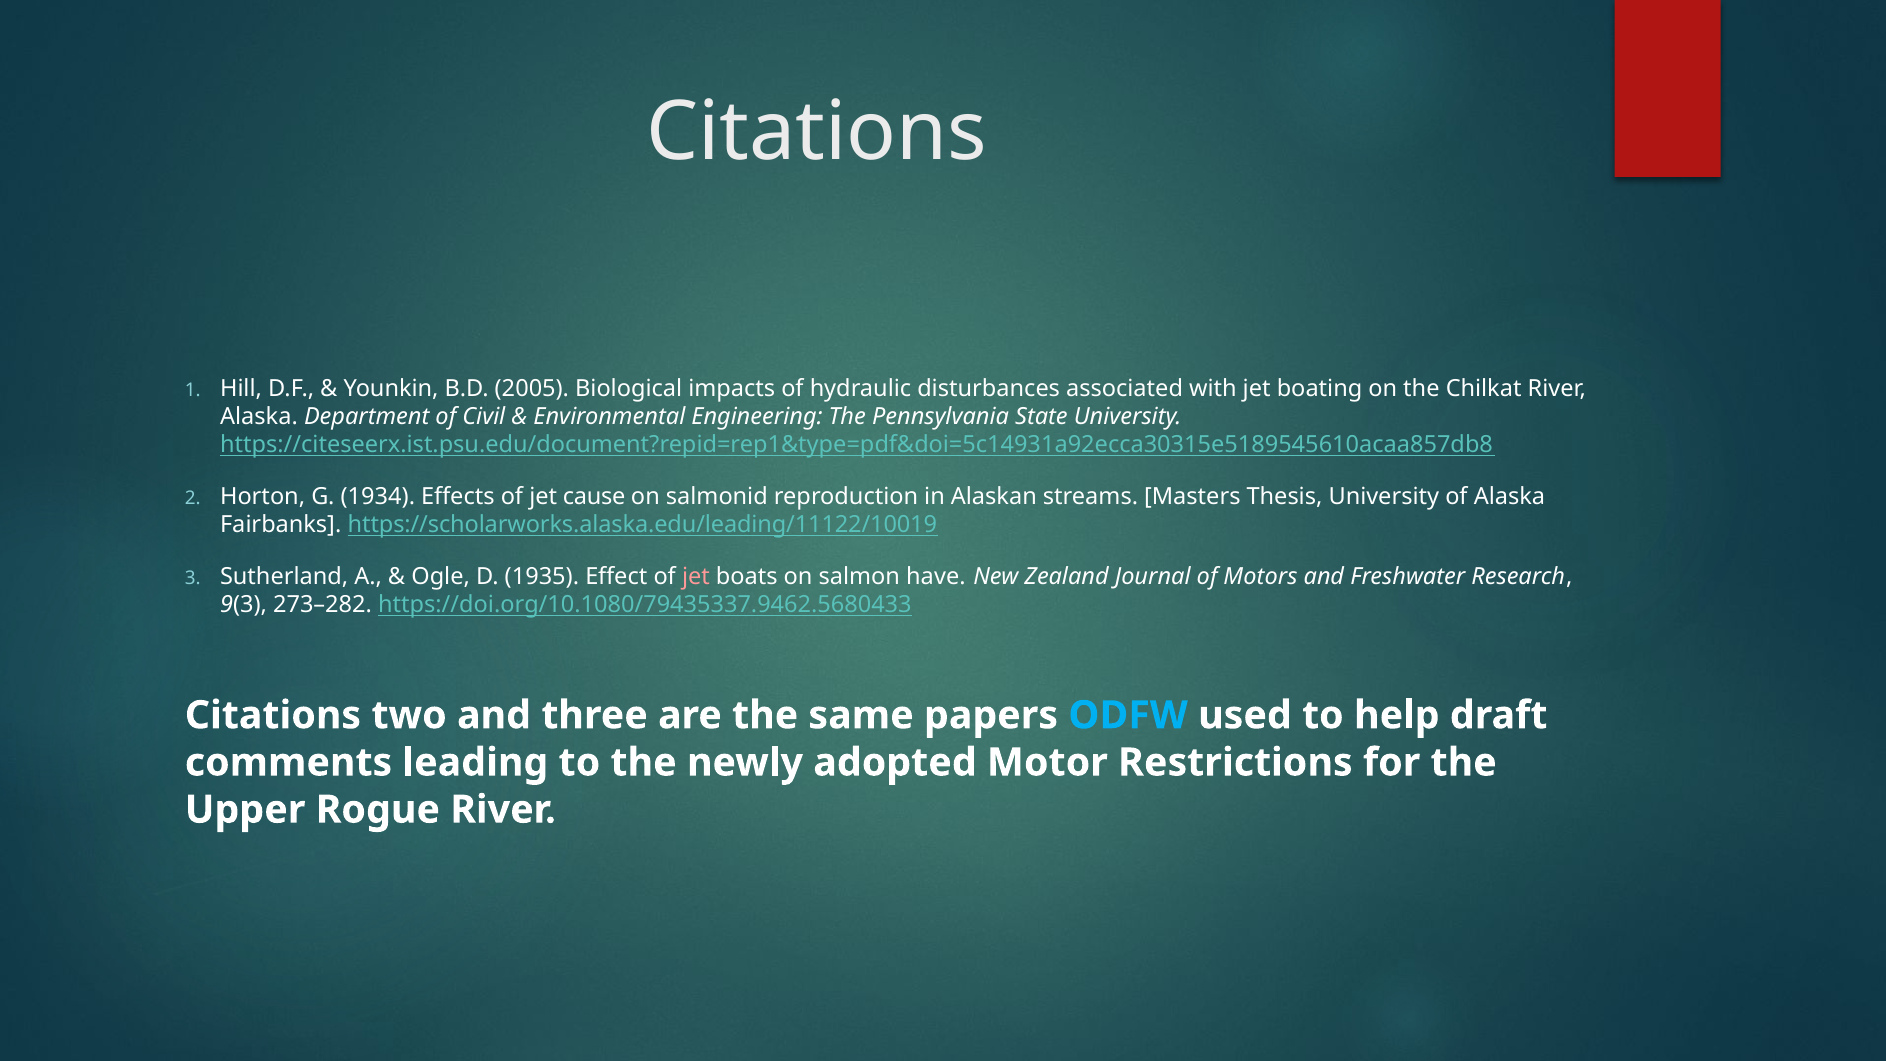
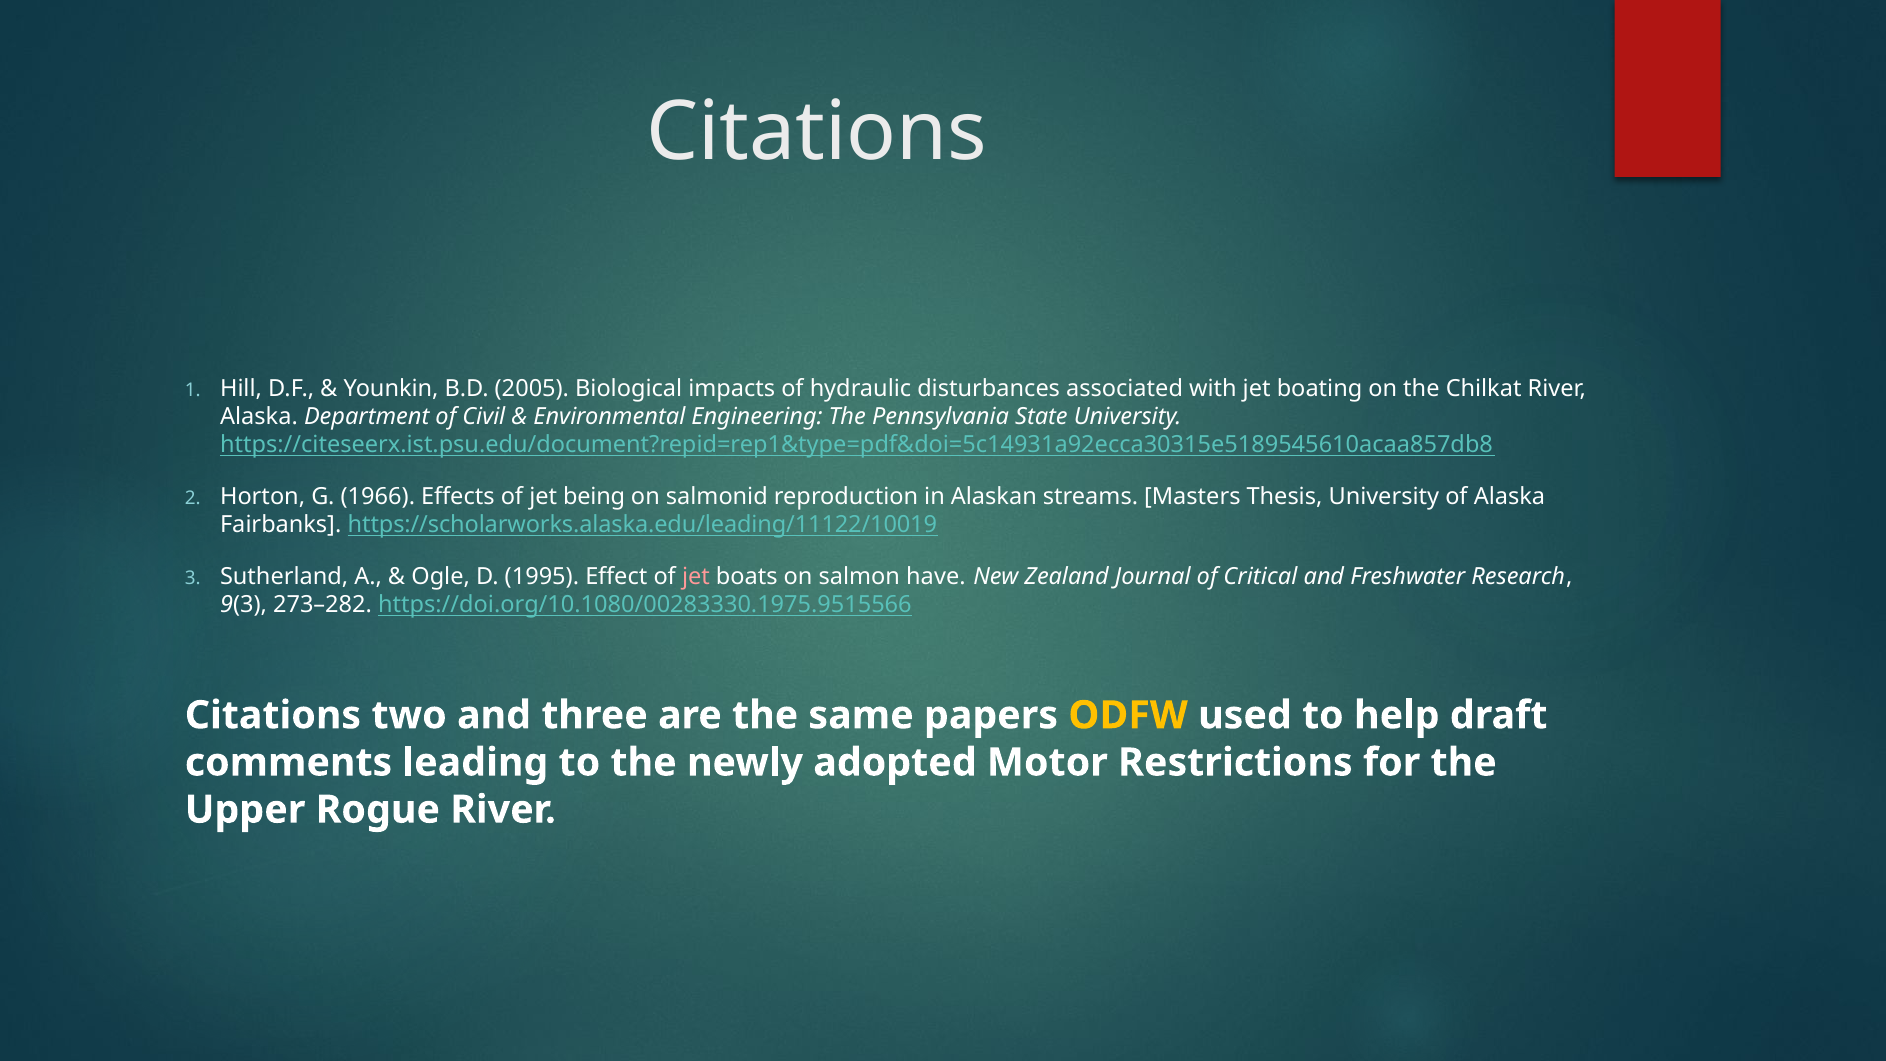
1934: 1934 -> 1966
cause: cause -> being
1935: 1935 -> 1995
Motors: Motors -> Critical
https://doi.org/10.1080/79435337.9462.5680433: https://doi.org/10.1080/79435337.9462.5680433 -> https://doi.org/10.1080/00283330.1975.9515566
ODFW colour: light blue -> yellow
